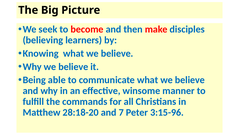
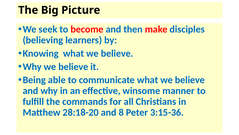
7: 7 -> 8
3:15-96: 3:15-96 -> 3:15-36
